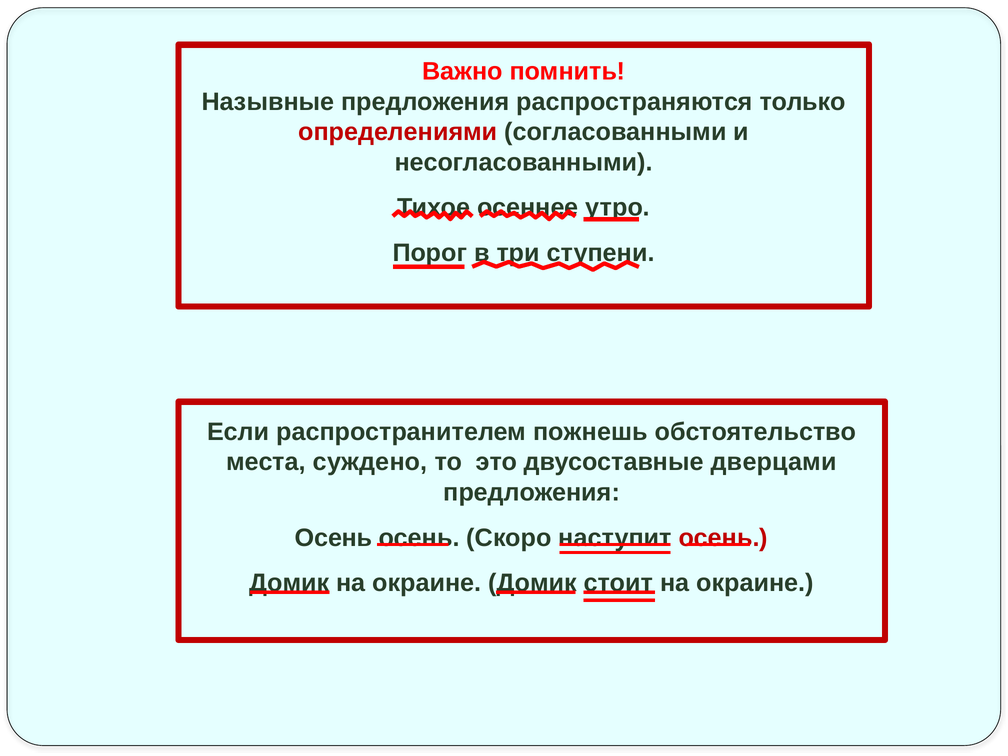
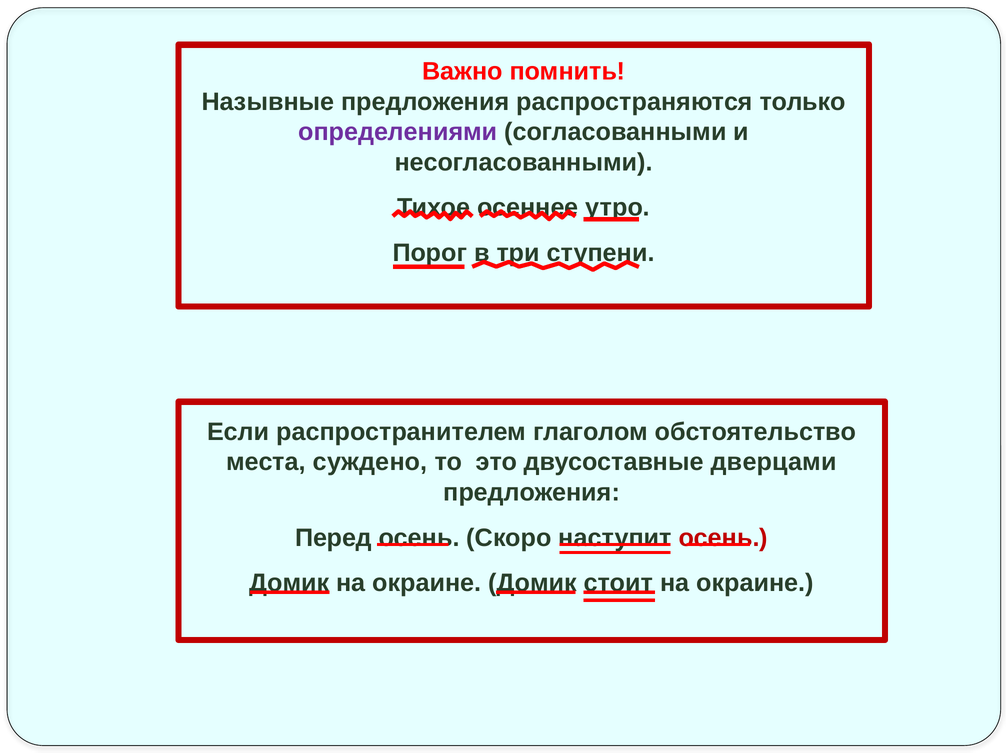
определениями colour: red -> purple
пожнешь: пожнешь -> глаголом
Осень at (334, 538): Осень -> Перед
